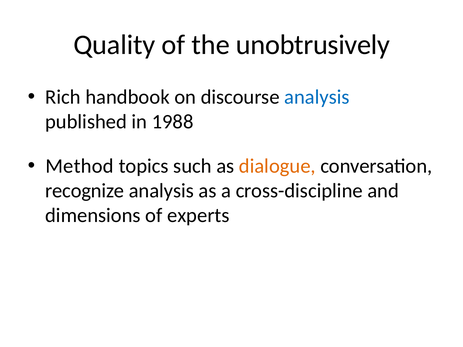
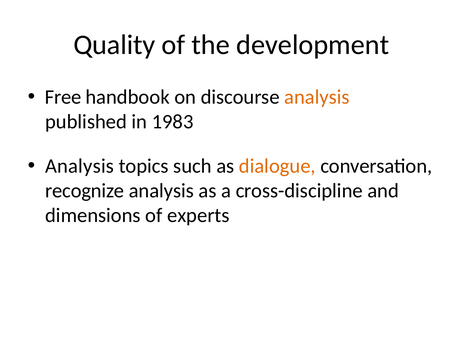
unobtrusively: unobtrusively -> development
Rich: Rich -> Free
analysis at (317, 97) colour: blue -> orange
1988: 1988 -> 1983
Method at (80, 166): Method -> Analysis
